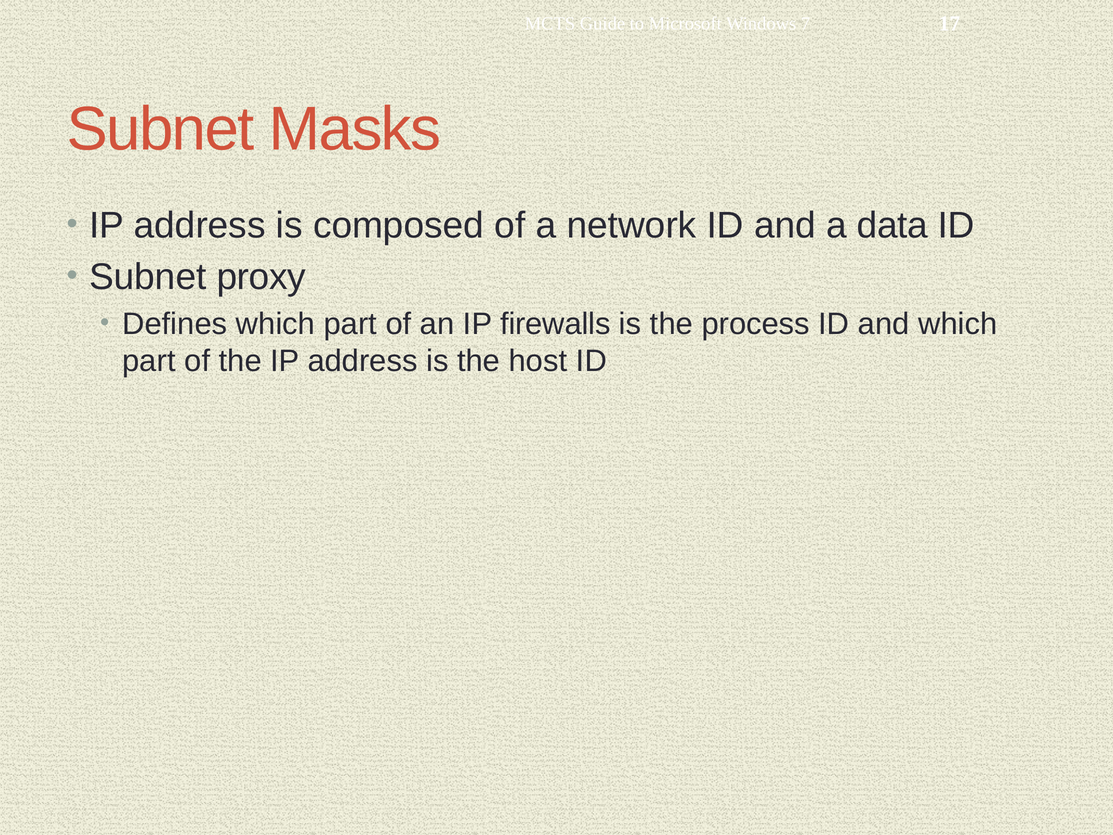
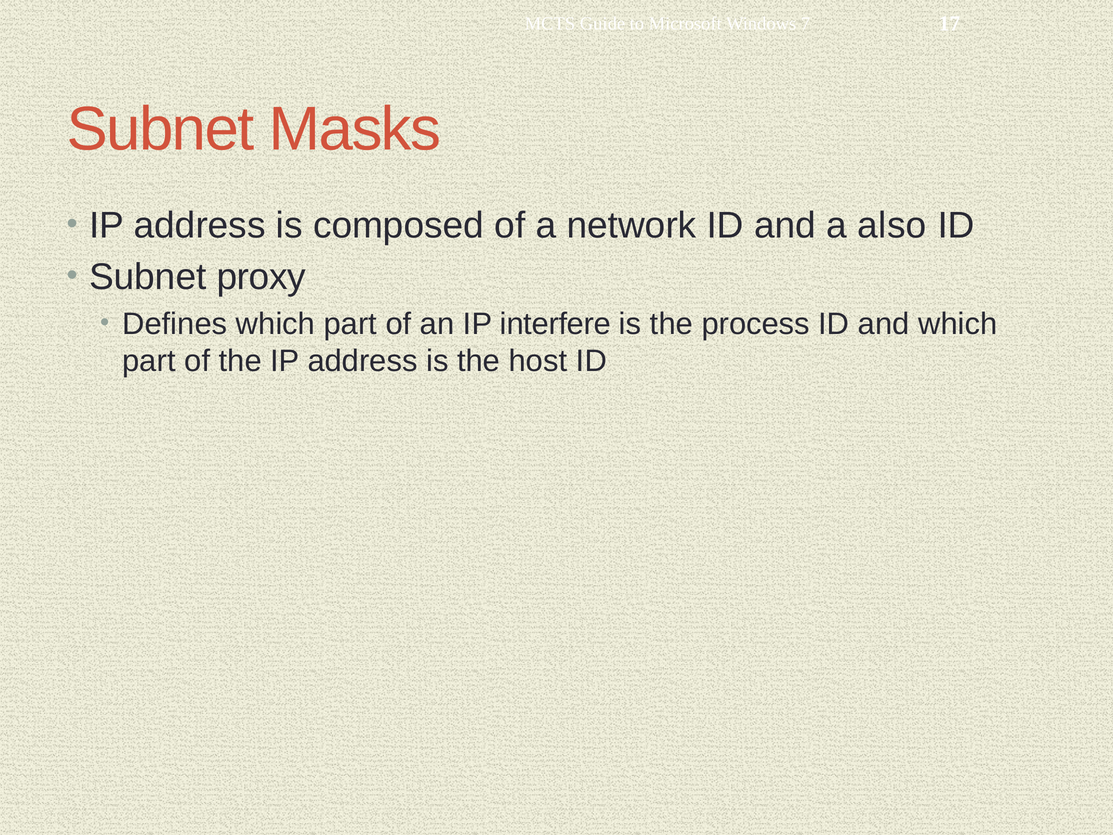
data: data -> also
firewalls: firewalls -> interfere
